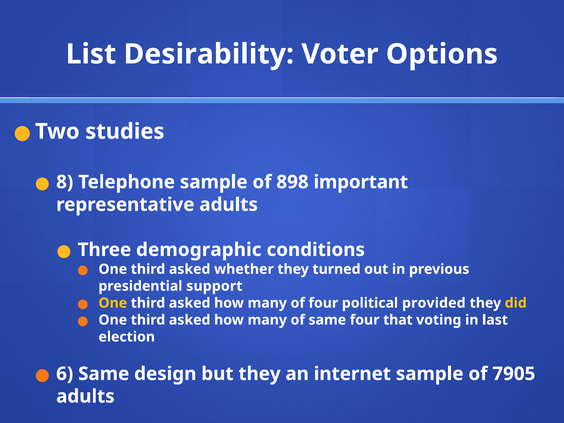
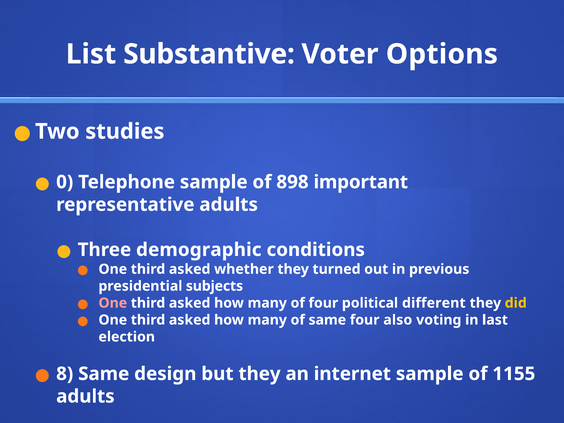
Desirability: Desirability -> Substantive
8: 8 -> 0
support: support -> subjects
One at (113, 303) colour: yellow -> pink
provided: provided -> different
that: that -> also
6: 6 -> 8
7905: 7905 -> 1155
